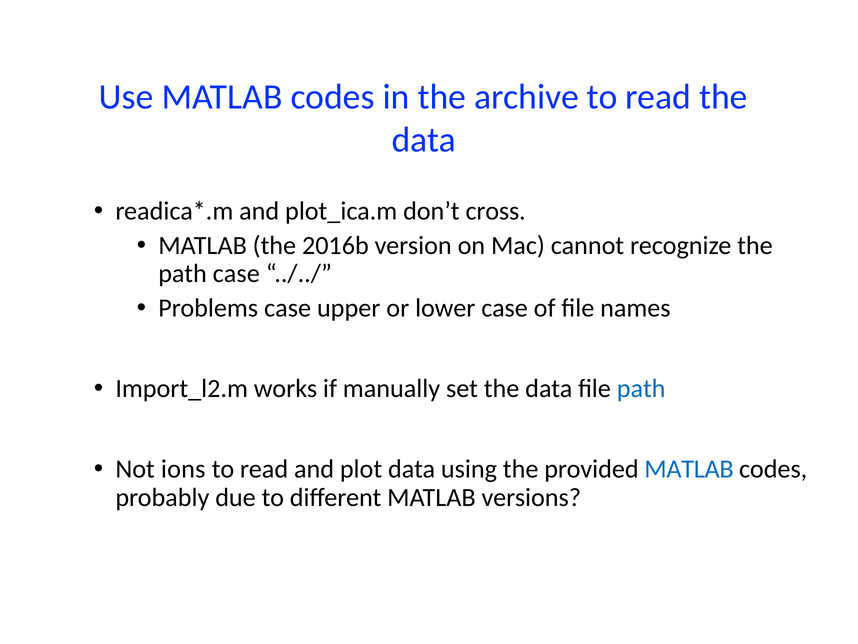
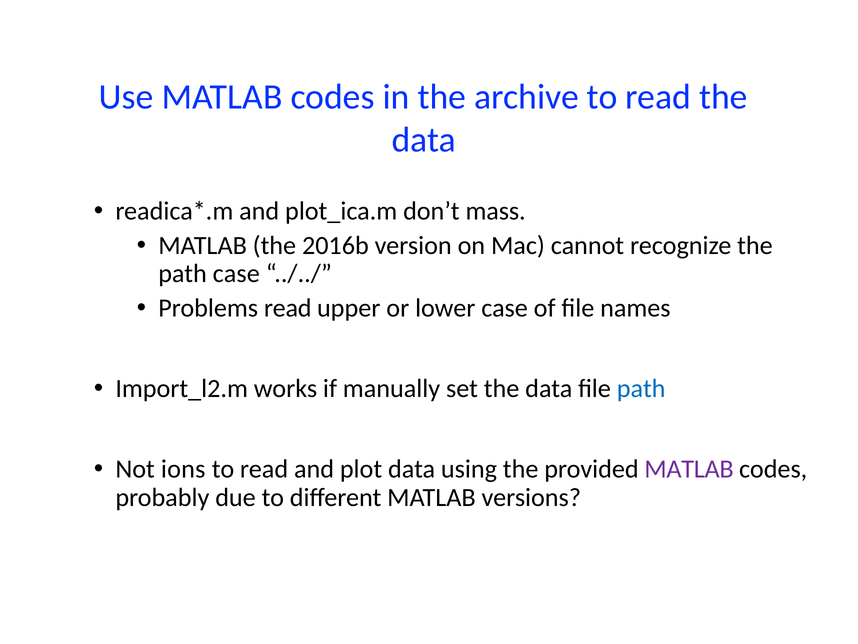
cross: cross -> mass
Problems case: case -> read
MATLAB at (689, 469) colour: blue -> purple
